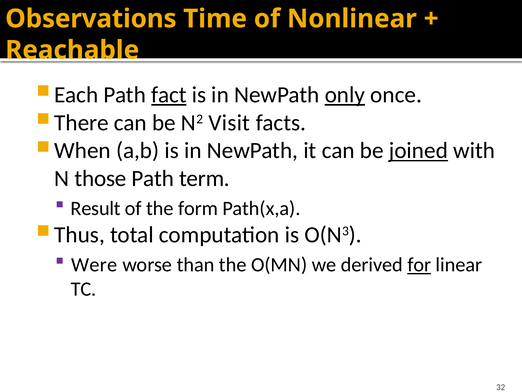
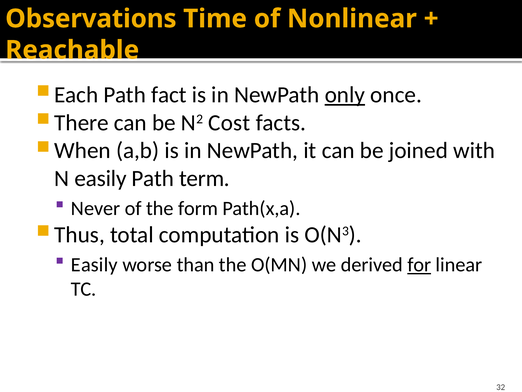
fact underline: present -> none
Visit: Visit -> Cost
joined underline: present -> none
N those: those -> easily
Result: Result -> Never
Were at (94, 265): Were -> Easily
